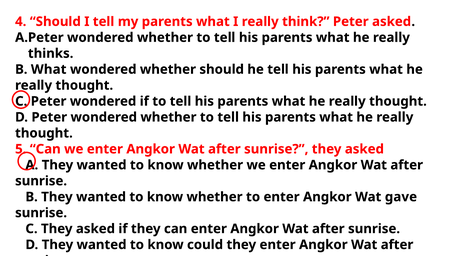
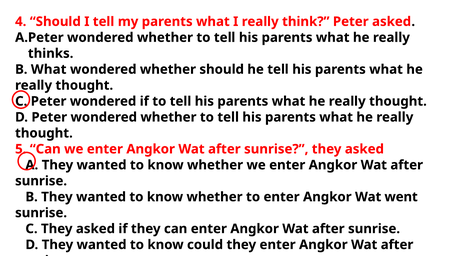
gave: gave -> went
